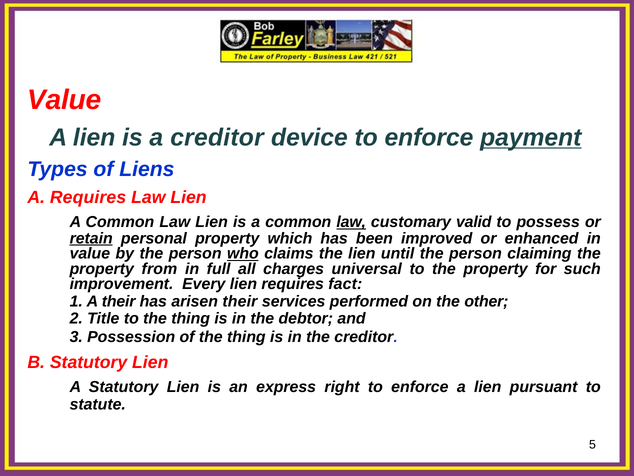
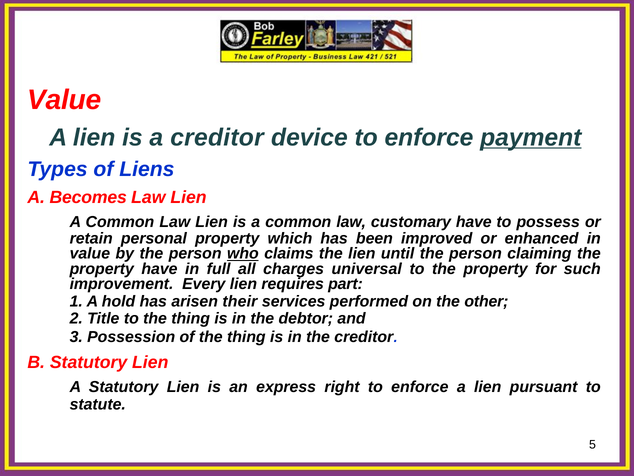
A Requires: Requires -> Becomes
law at (351, 222) underline: present -> none
customary valid: valid -> have
retain underline: present -> none
property from: from -> have
fact: fact -> part
A their: their -> hold
